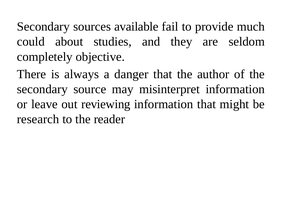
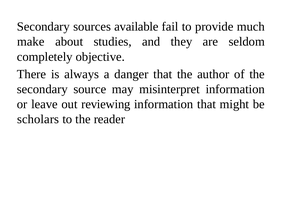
could: could -> make
research: research -> scholars
